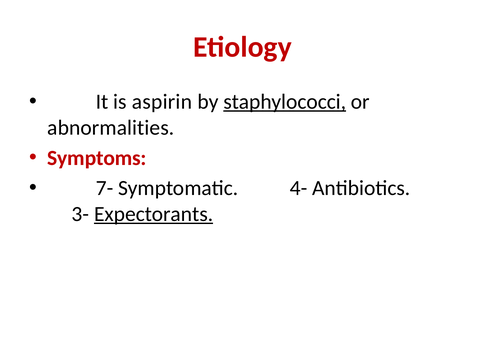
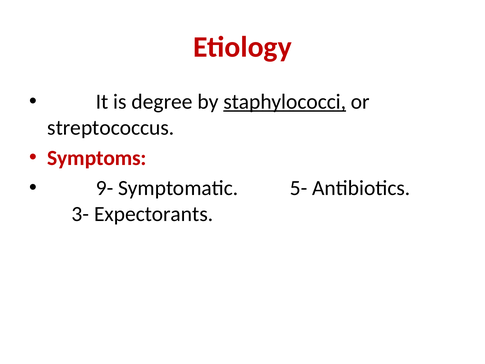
aspirin: aspirin -> degree
abnormalities: abnormalities -> streptococcus
7-: 7- -> 9-
4-: 4- -> 5-
Expectorants underline: present -> none
